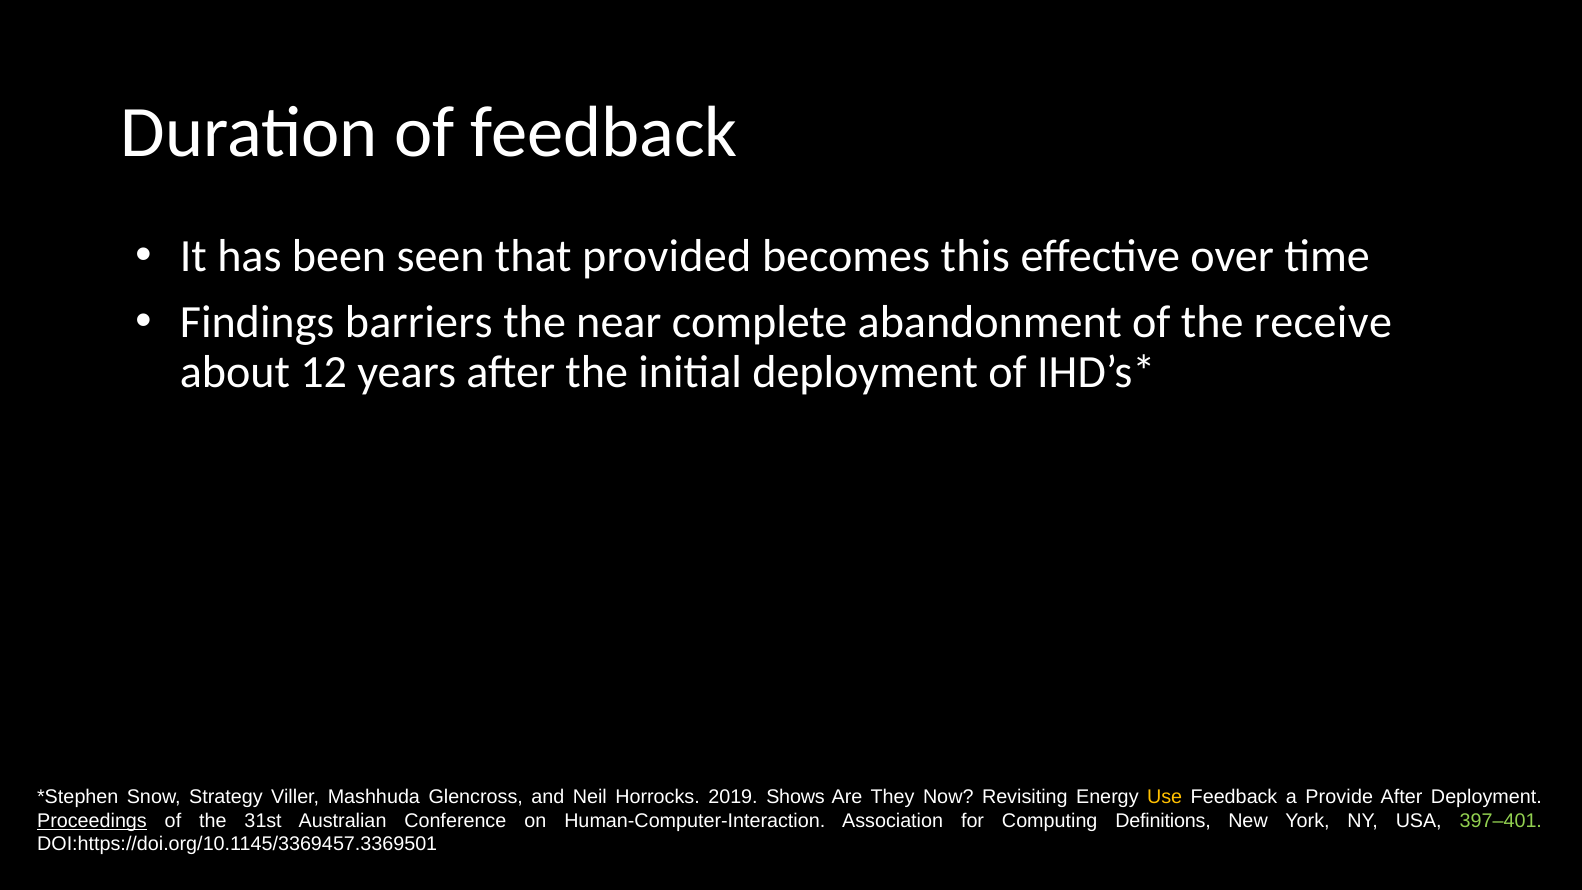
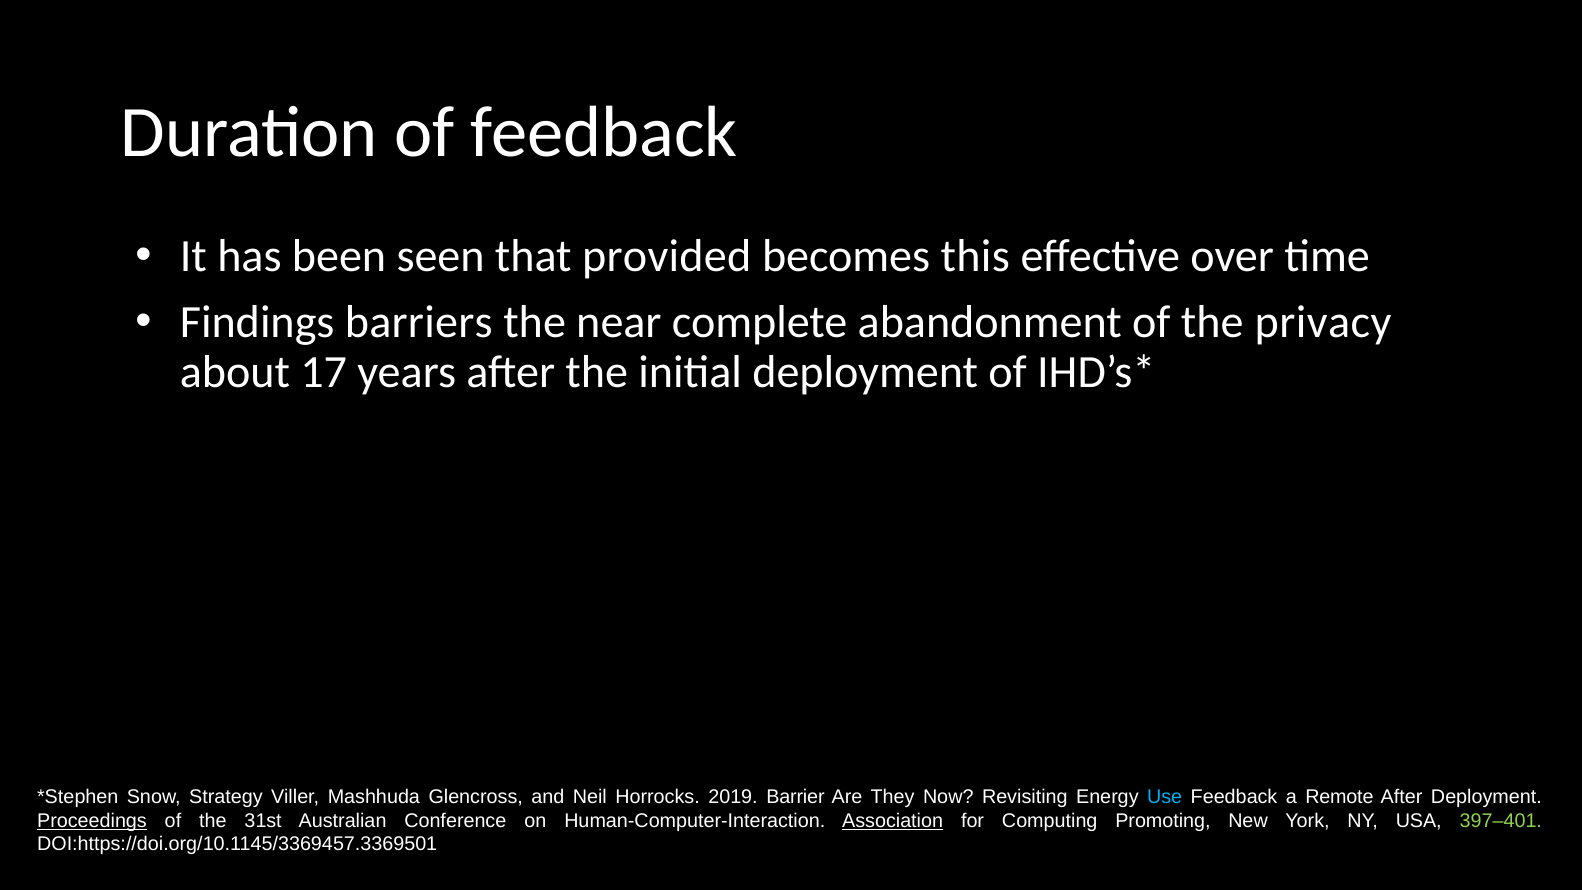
receive: receive -> privacy
12: 12 -> 17
Shows: Shows -> Barrier
Use colour: yellow -> light blue
Provide: Provide -> Remote
Association underline: none -> present
Definitions: Definitions -> Promoting
